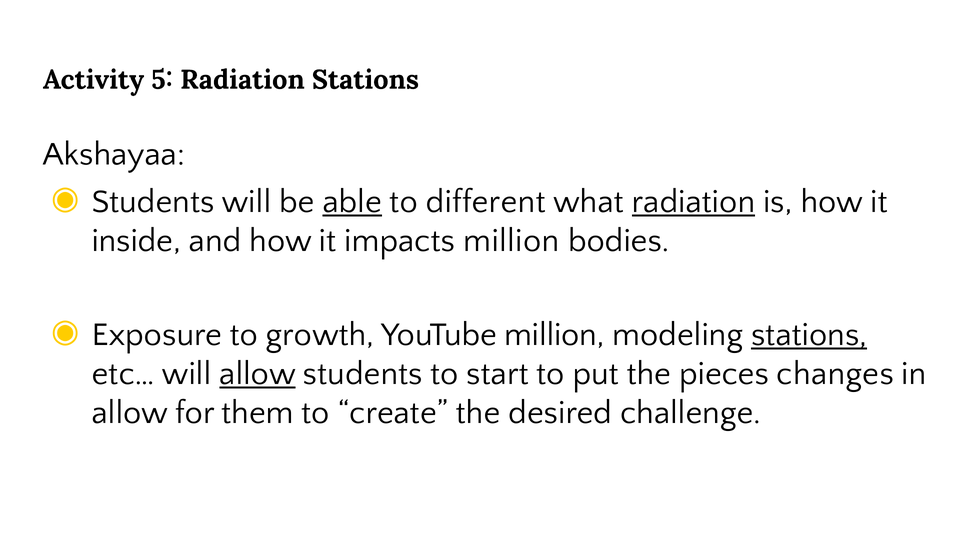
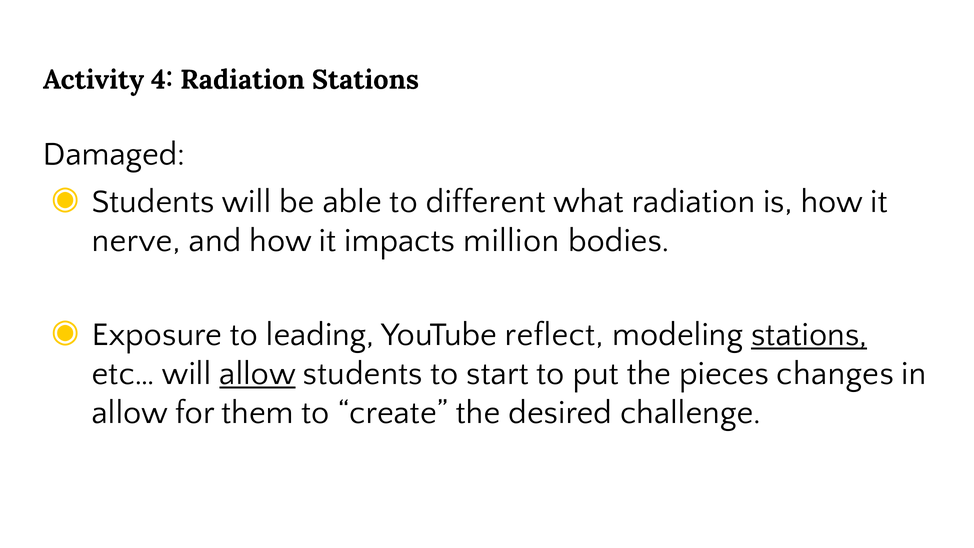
5: 5 -> 4
Akshayaa: Akshayaa -> Damaged
able underline: present -> none
radiation at (694, 201) underline: present -> none
inside: inside -> nerve
growth: growth -> leading
YouTube million: million -> reflect
